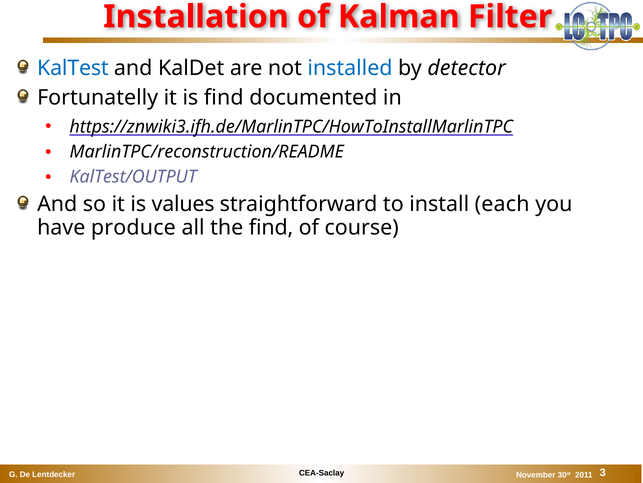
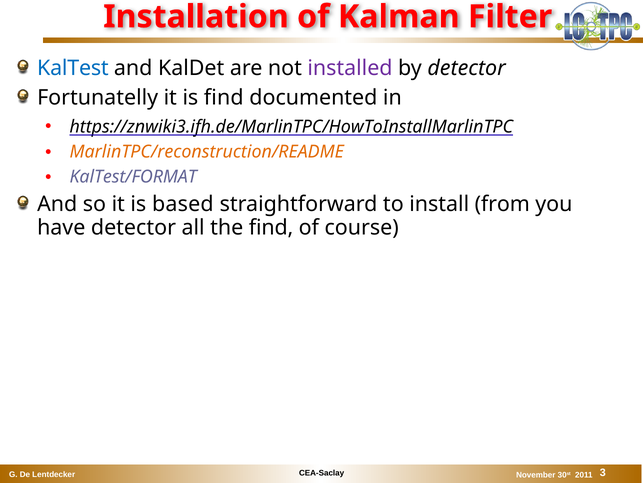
installed colour: blue -> purple
MarlinTPC/reconstruction/README colour: black -> orange
KalTest/OUTPUT: KalTest/OUTPUT -> KalTest/FORMAT
values: values -> based
each: each -> from
have produce: produce -> detector
